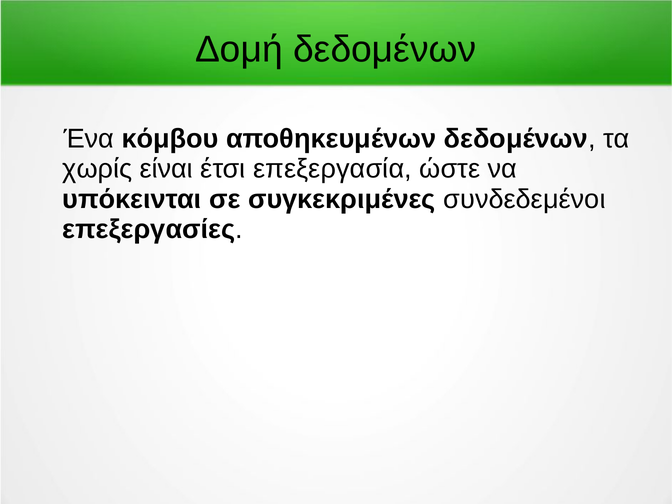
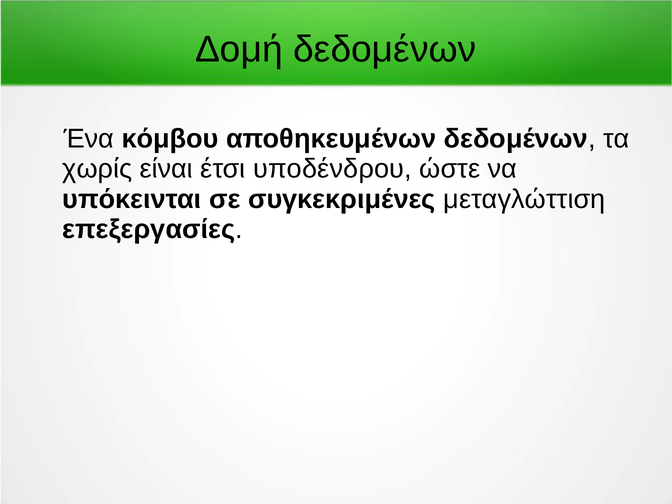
επεξεργασία: επεξεργασία -> υποδένδρου
συνδεδεμένοι: συνδεδεμένοι -> μεταγλώττιση
